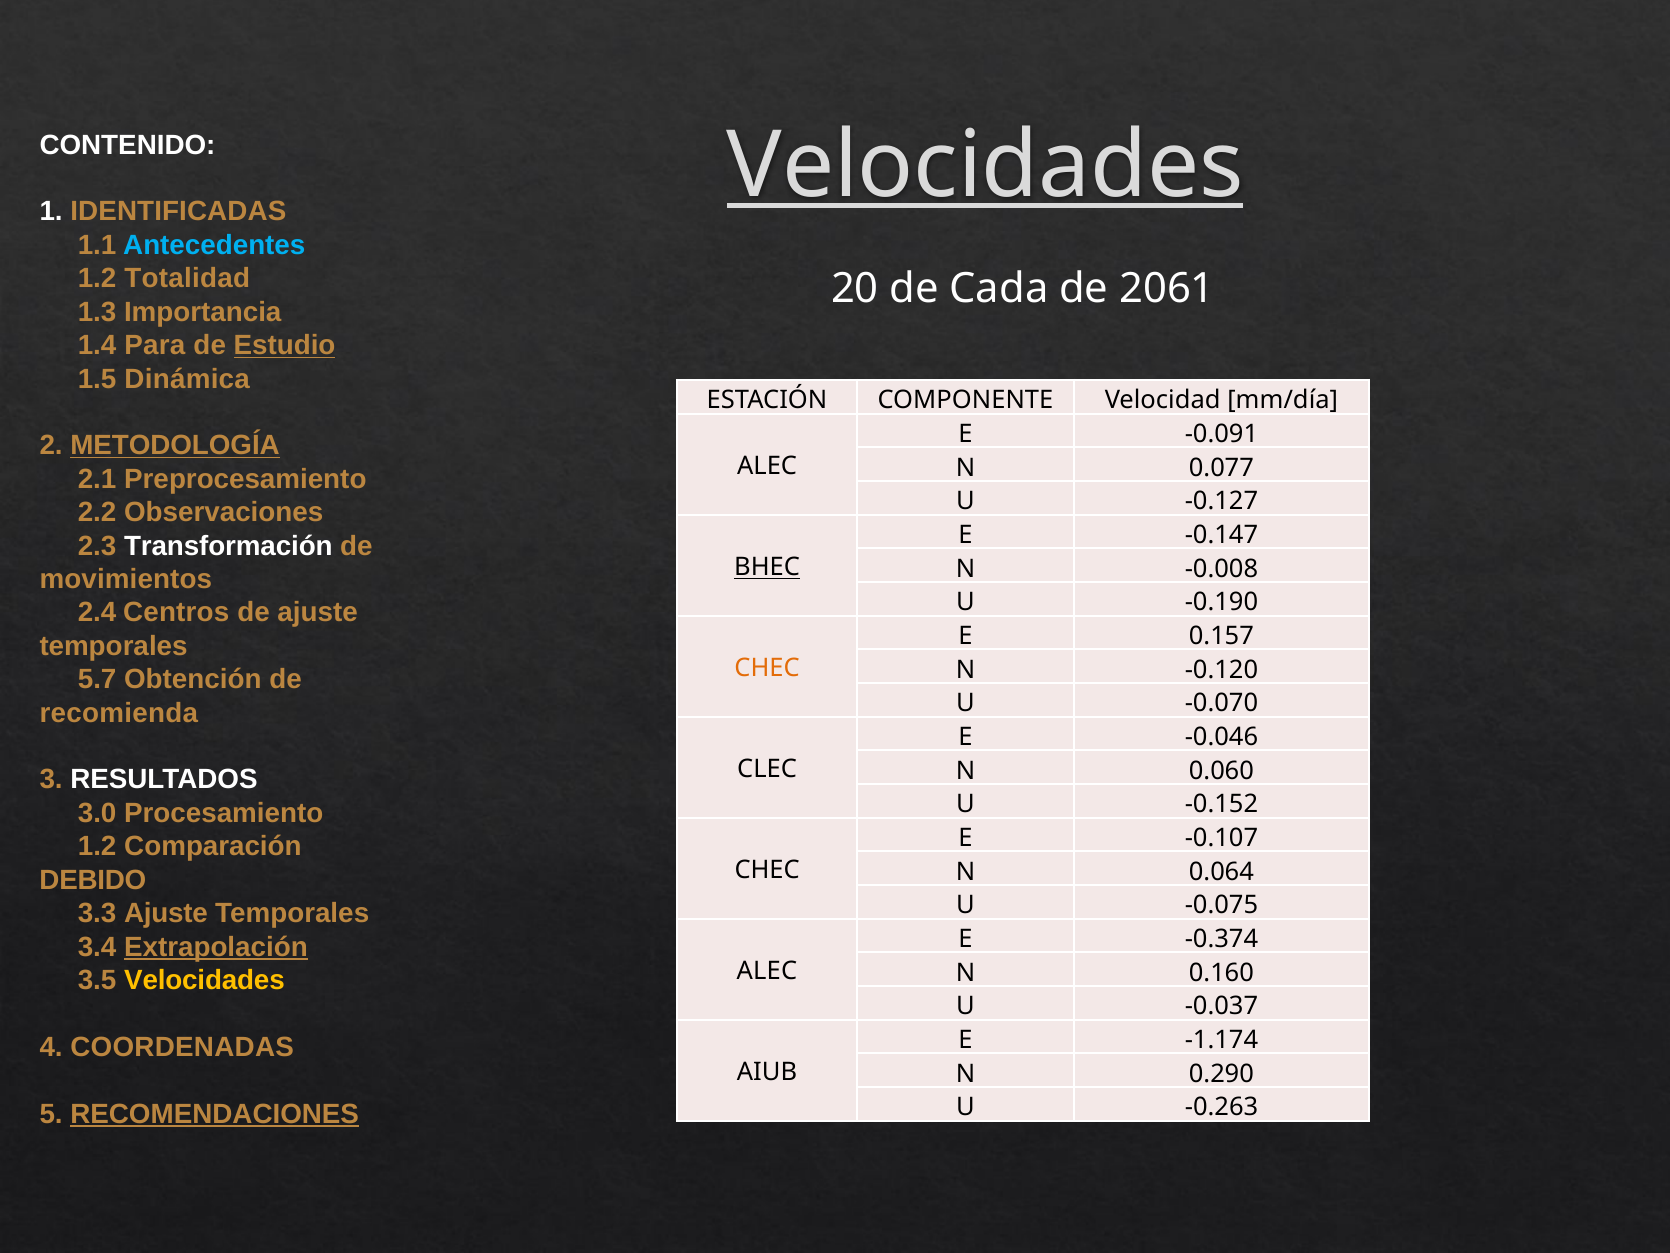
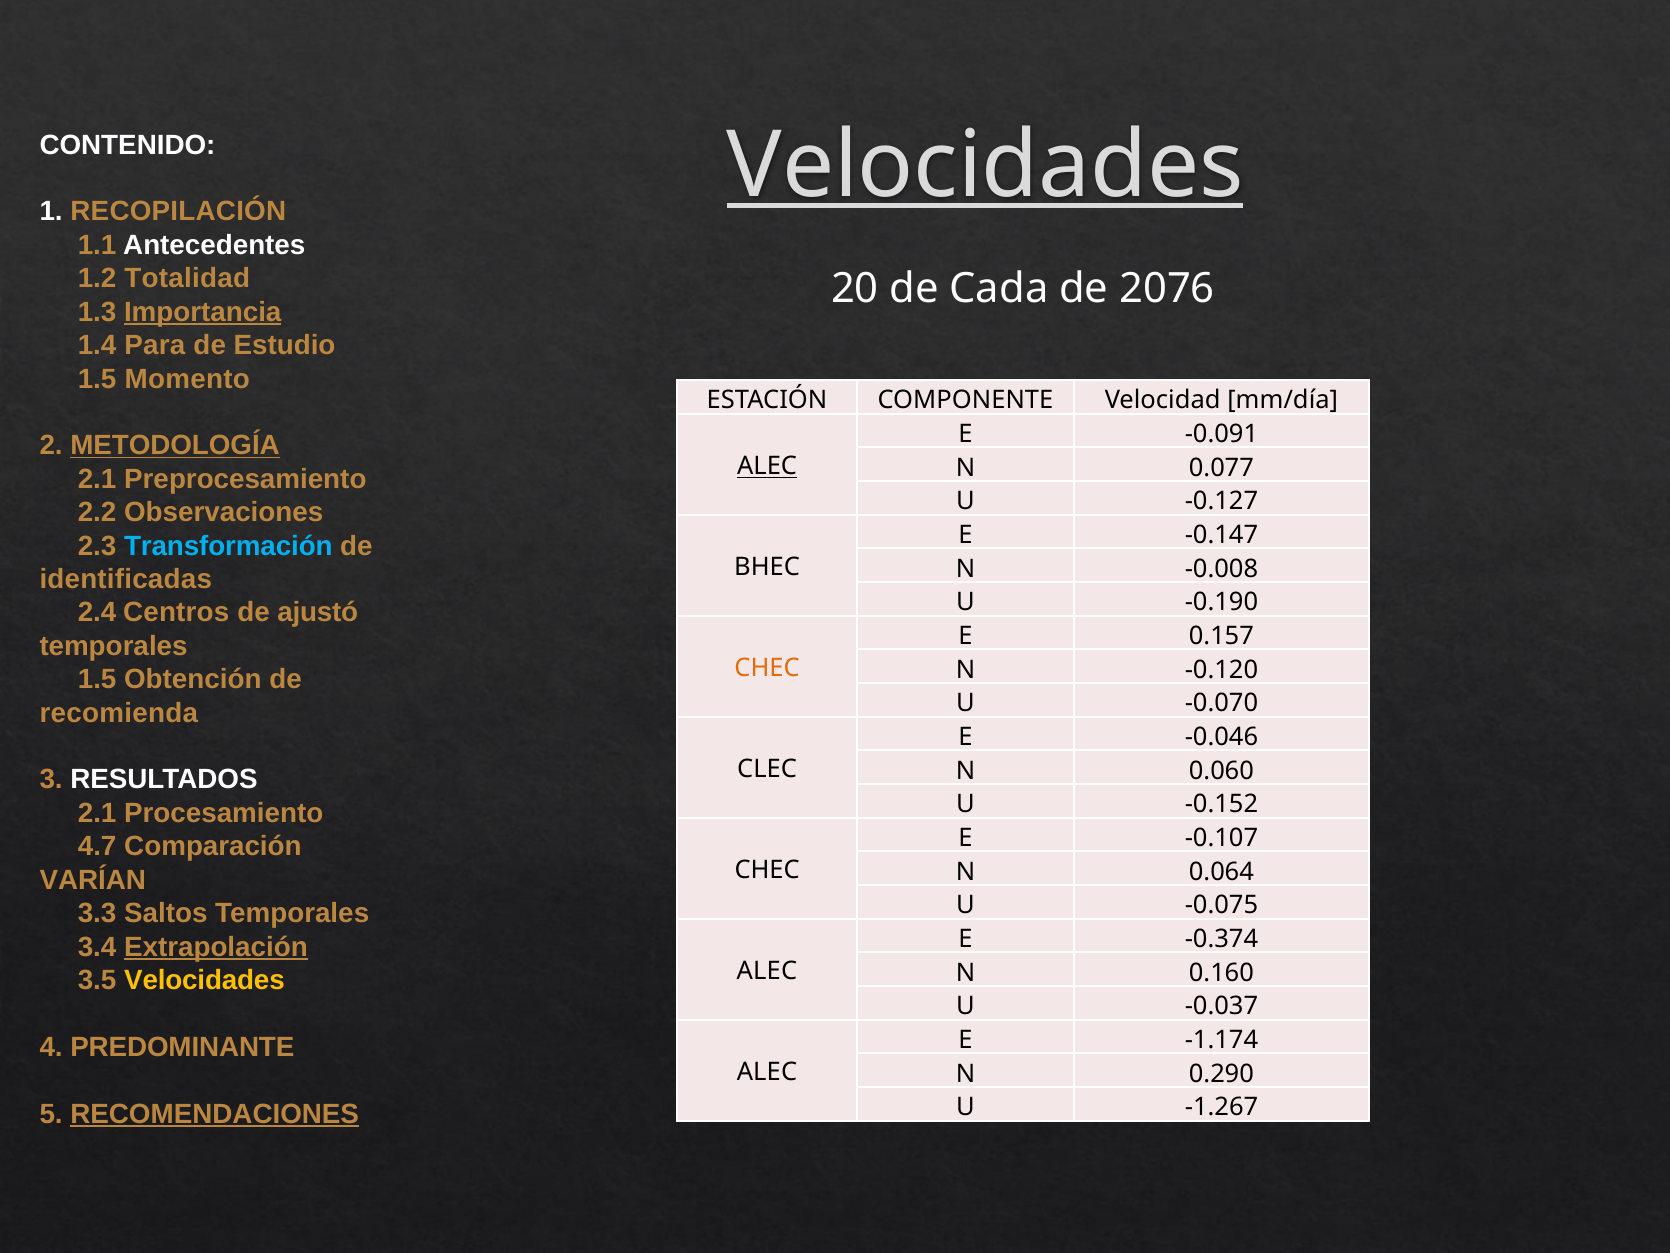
IDENTIFICADAS: IDENTIFICADAS -> RECOPILACIÓN
Antecedentes colour: light blue -> white
2061: 2061 -> 2076
Importancia underline: none -> present
Estudio underline: present -> none
Dinámica: Dinámica -> Momento
ALEC at (767, 466) underline: none -> present
Transformación colour: white -> light blue
BHEC underline: present -> none
movimientos: movimientos -> identificadas
de ajuste: ajuste -> ajustó
5.7 at (97, 679): 5.7 -> 1.5
3.0 at (97, 813): 3.0 -> 2.1
1.2 at (97, 846): 1.2 -> 4.7
DEBIDO: DEBIDO -> VARÍAN
3.3 Ajuste: Ajuste -> Saltos
COORDENADAS: COORDENADAS -> PREDOMINANTE
AIUB at (767, 1072): AIUB -> ALEC
-0.263: -0.263 -> -1.267
